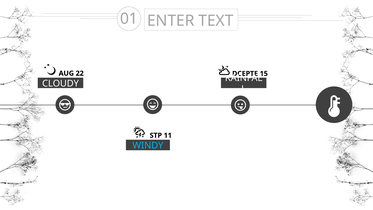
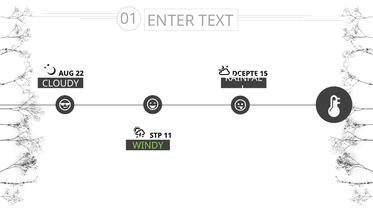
WINDY colour: light blue -> light green
